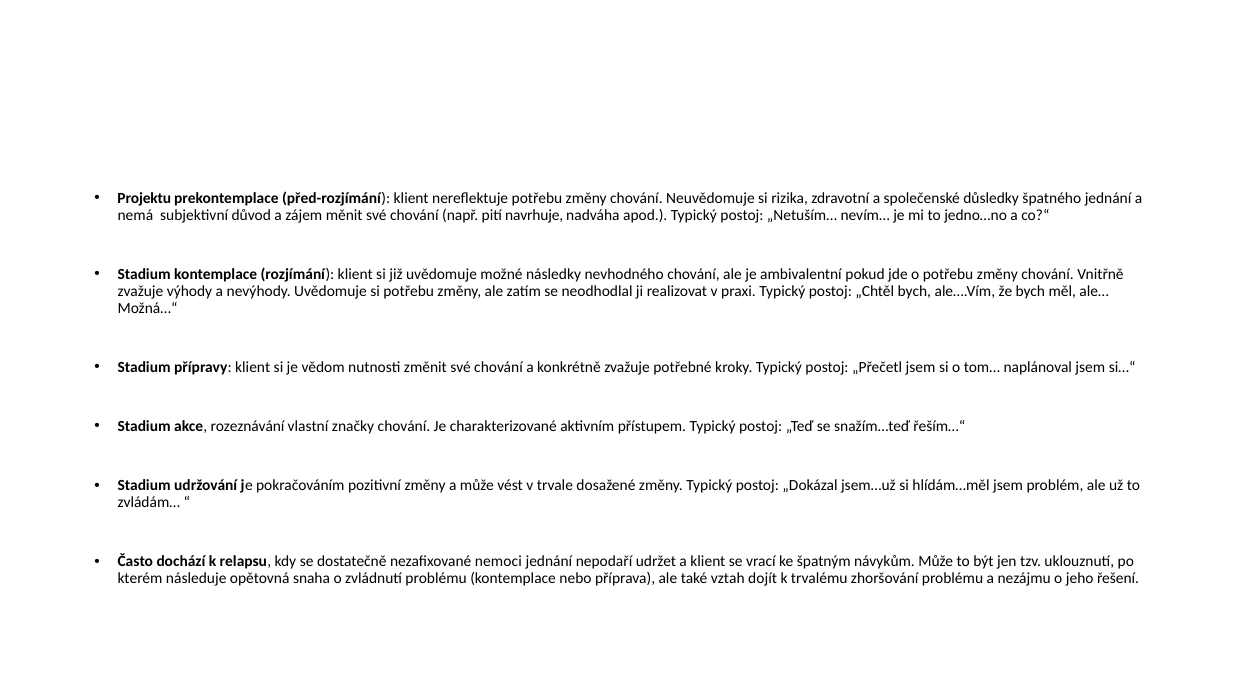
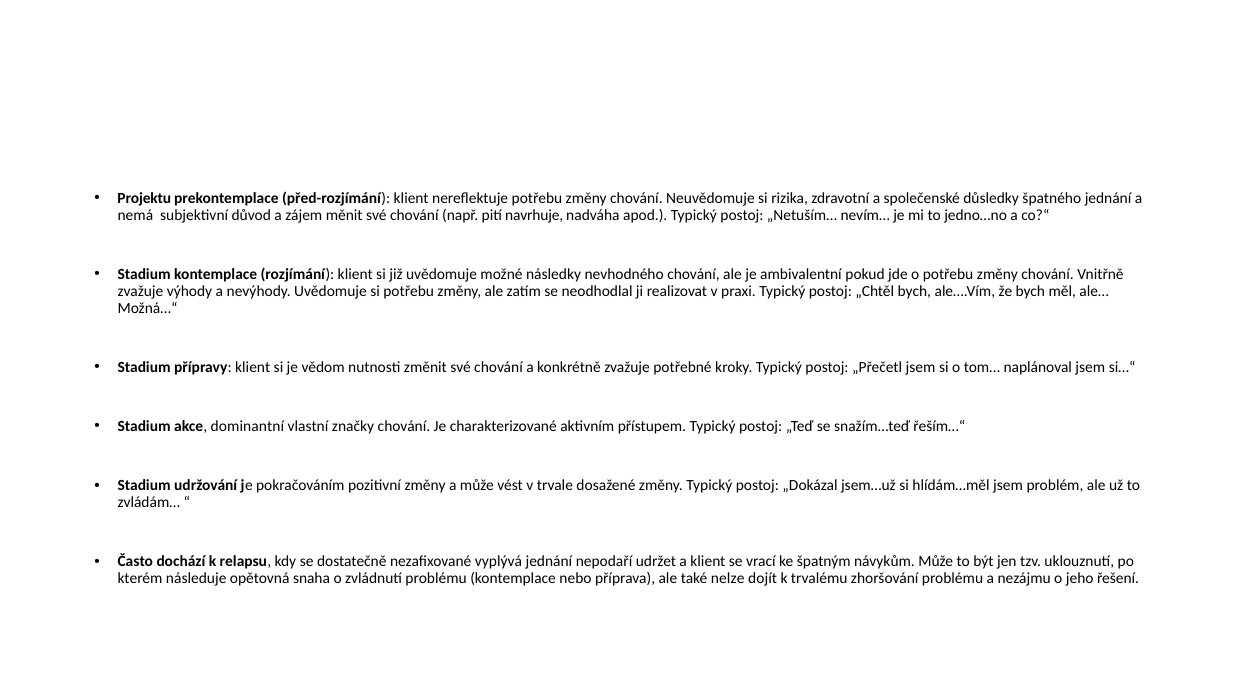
rozeznávání: rozeznávání -> dominantní
nemoci: nemoci -> vyplývá
vztah: vztah -> nelze
